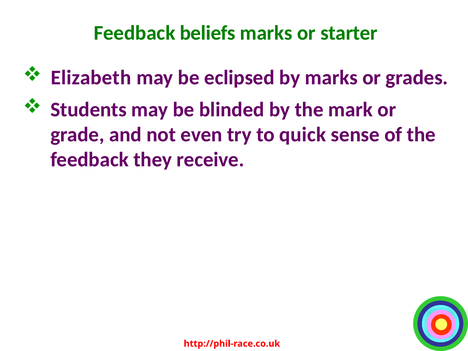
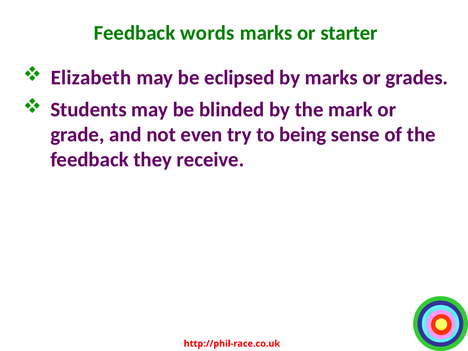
beliefs: beliefs -> words
quick: quick -> being
